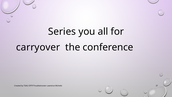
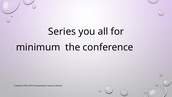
carryover: carryover -> minimum
